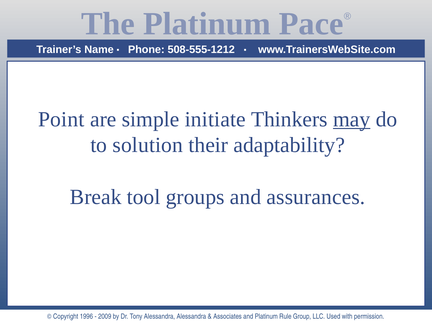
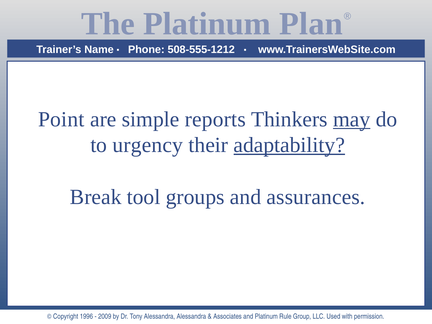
Pace: Pace -> Plan
initiate: initiate -> reports
solution: solution -> urgency
adaptability underline: none -> present
